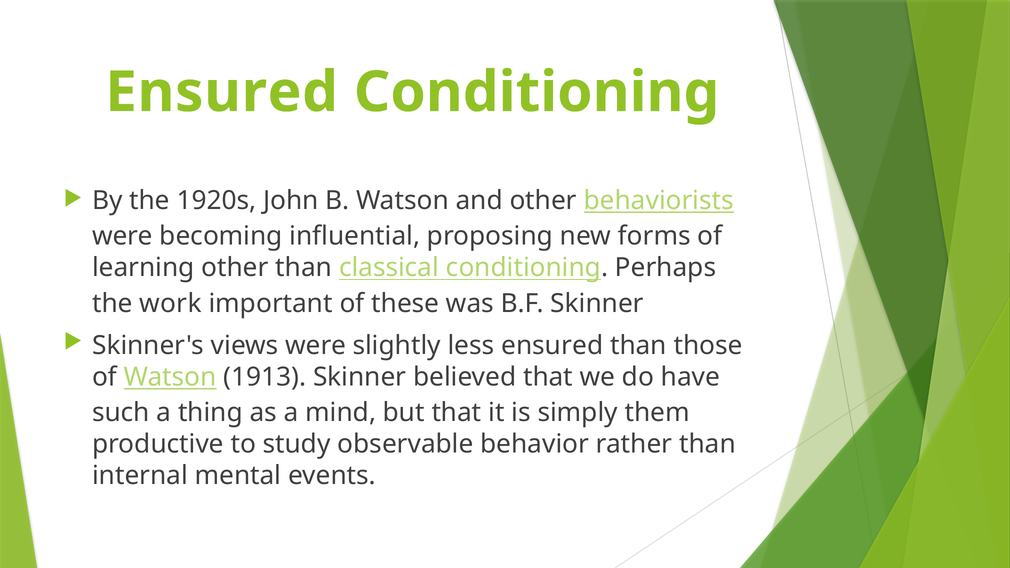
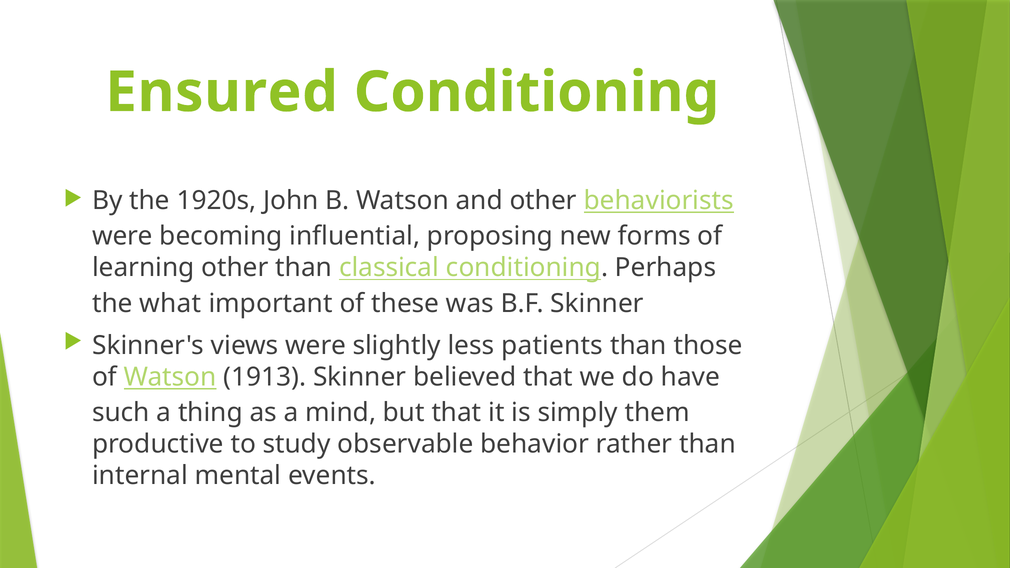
work: work -> what
less ensured: ensured -> patients
